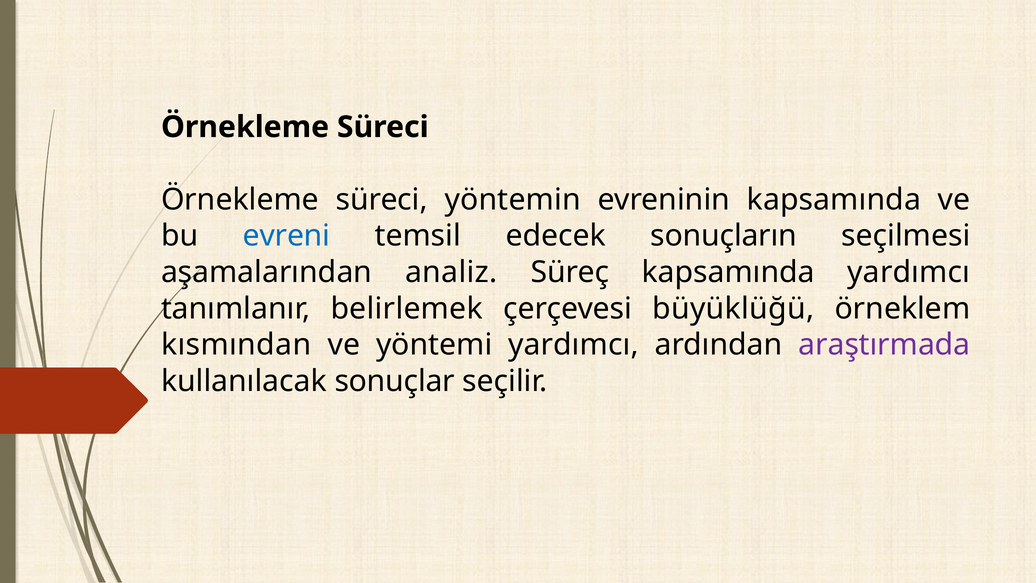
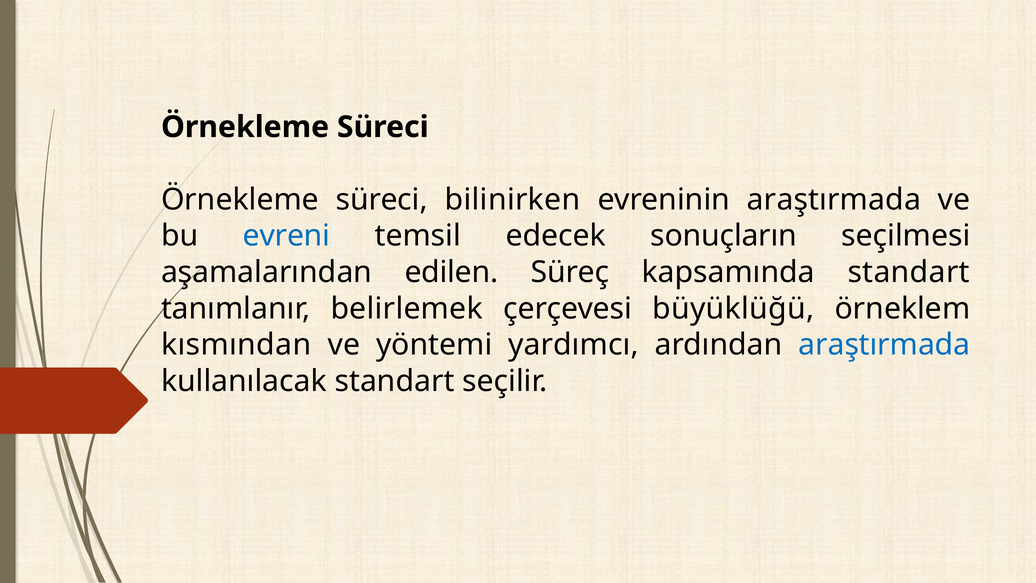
yöntemin: yöntemin -> bilinirken
evreninin kapsamında: kapsamında -> araştırmada
analiz: analiz -> edilen
kapsamında yardımcı: yardımcı -> standart
araştırmada at (884, 345) colour: purple -> blue
kullanılacak sonuçlar: sonuçlar -> standart
